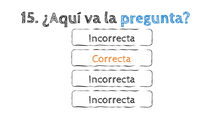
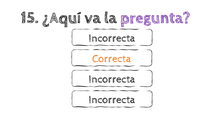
pregunta colour: blue -> purple
